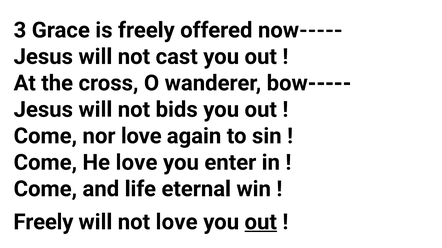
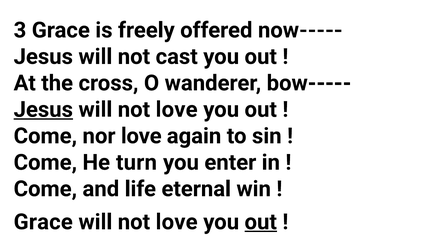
Jesus at (43, 110) underline: none -> present
bids at (177, 110): bids -> love
He love: love -> turn
Freely at (43, 223): Freely -> Grace
